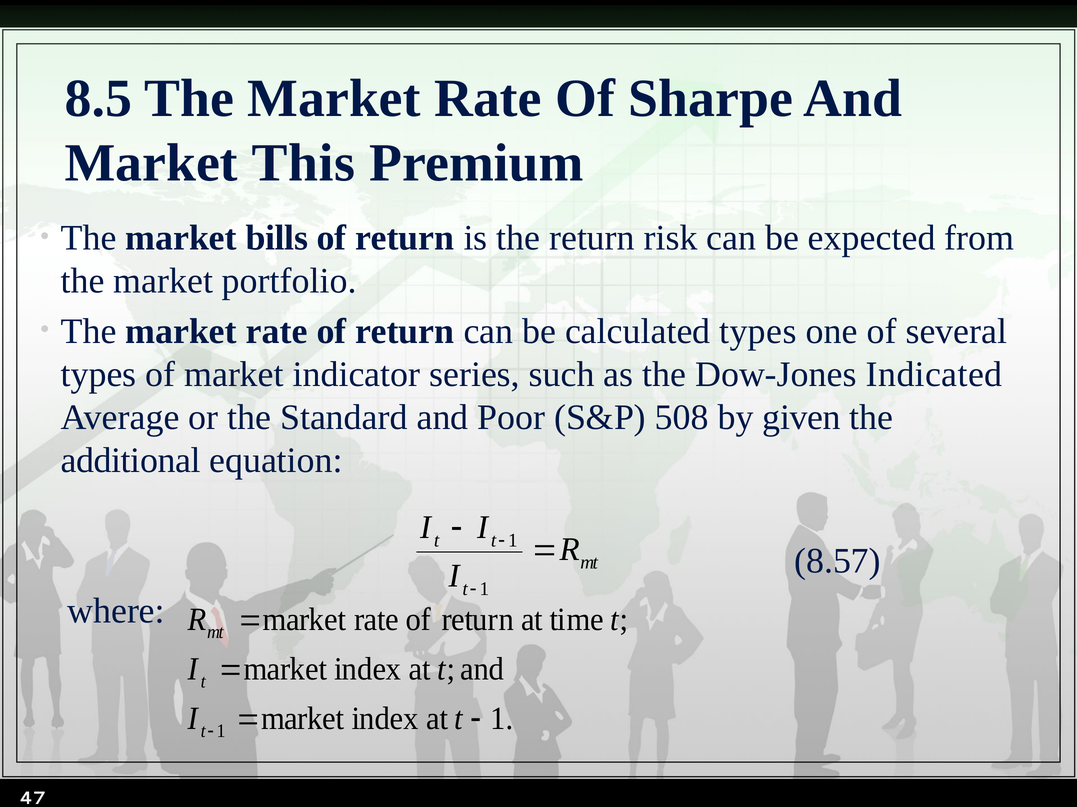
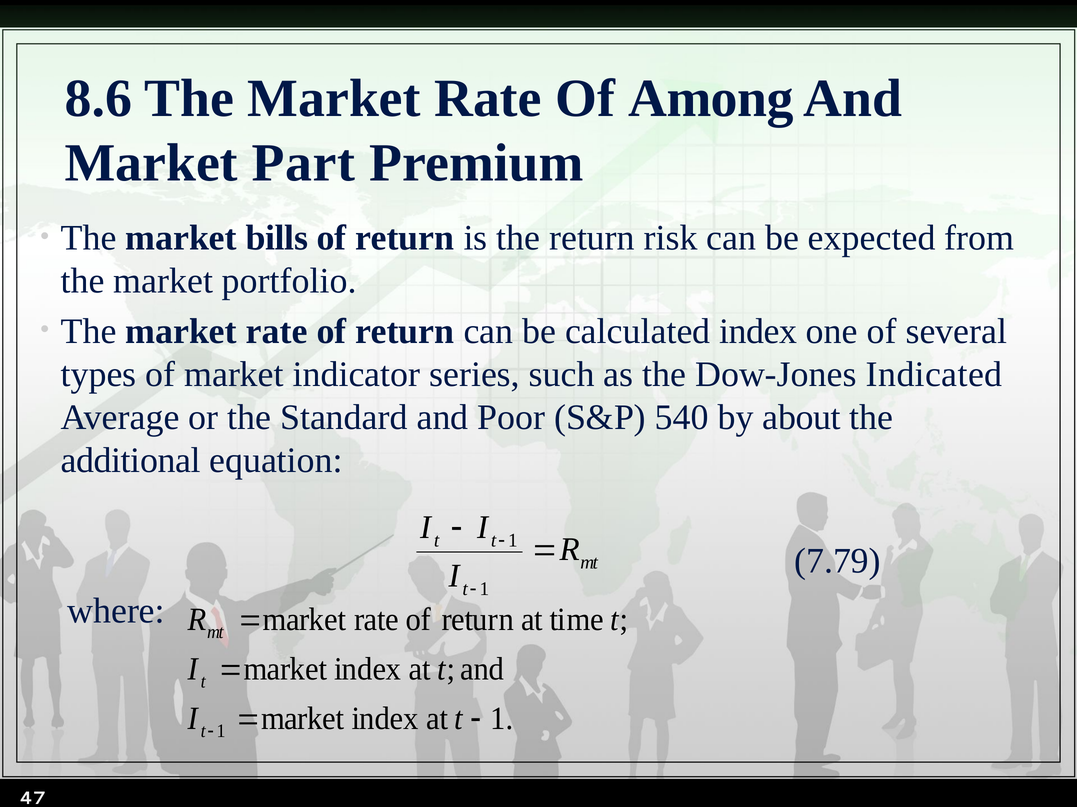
8.5: 8.5 -> 8.6
Sharpe: Sharpe -> Among
This: This -> Part
calculated types: types -> index
508: 508 -> 540
given: given -> about
8.57: 8.57 -> 7.79
